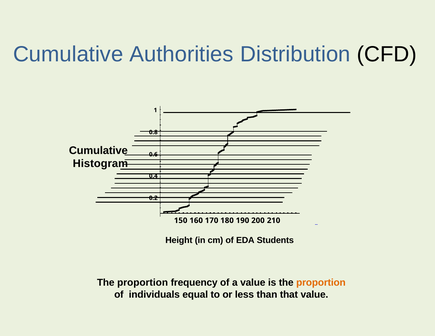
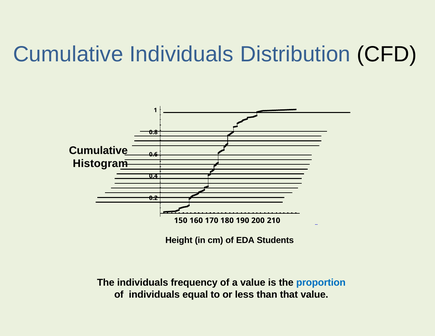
Cumulative Authorities: Authorities -> Individuals
proportion at (143, 283): proportion -> individuals
proportion at (321, 283) colour: orange -> blue
